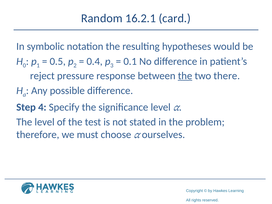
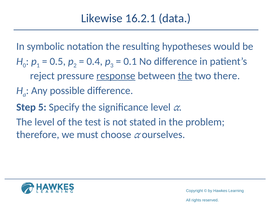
Random: Random -> Likewise
card: card -> data
response underline: none -> present
4: 4 -> 5
